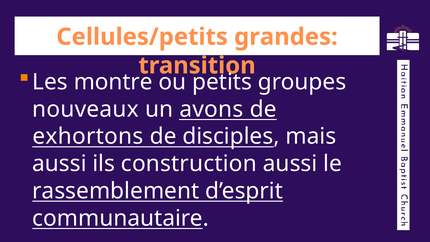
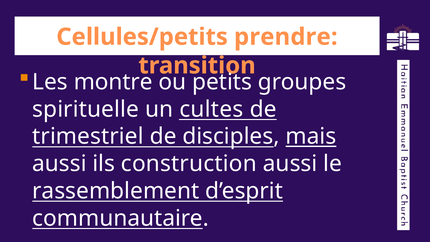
grandes: grandes -> prendre
nouveaux: nouveaux -> spirituelle
avons: avons -> cultes
exhortons: exhortons -> trimestriel
mais underline: none -> present
